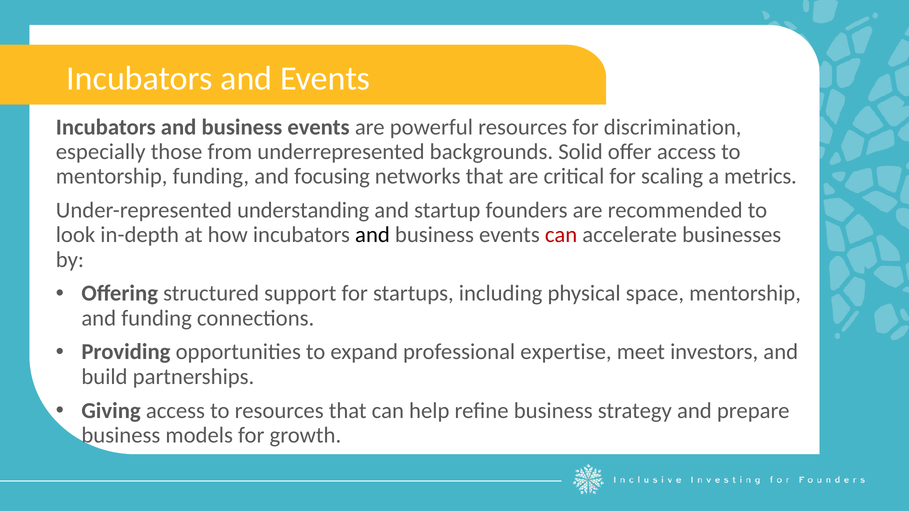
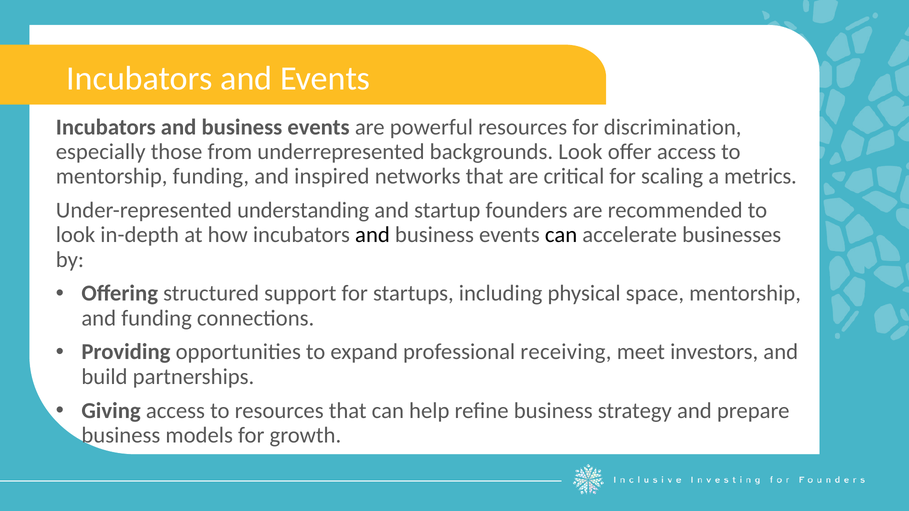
backgrounds Solid: Solid -> Look
focusing: focusing -> inspired
can at (561, 235) colour: red -> black
expertise: expertise -> receiving
